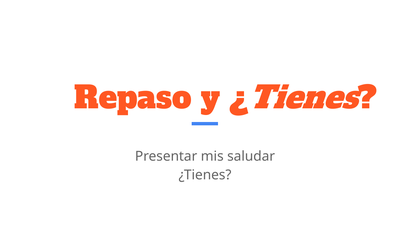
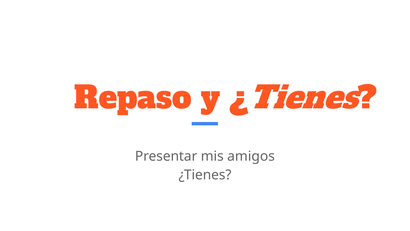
saludar: saludar -> amigos
